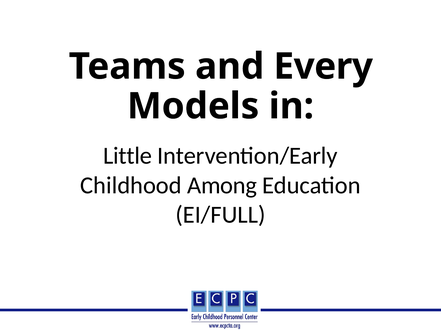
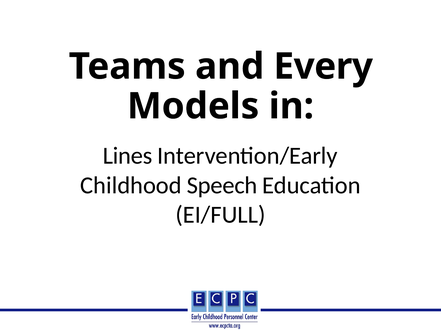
Little: Little -> Lines
Among: Among -> Speech
